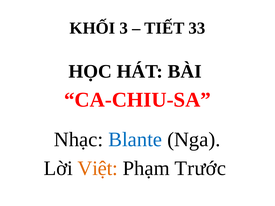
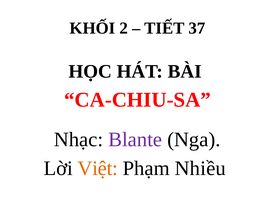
3: 3 -> 2
33: 33 -> 37
Blante colour: blue -> purple
Trước: Trước -> Nhiều
